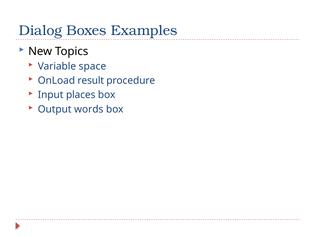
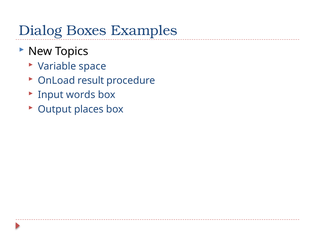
places: places -> words
words: words -> places
